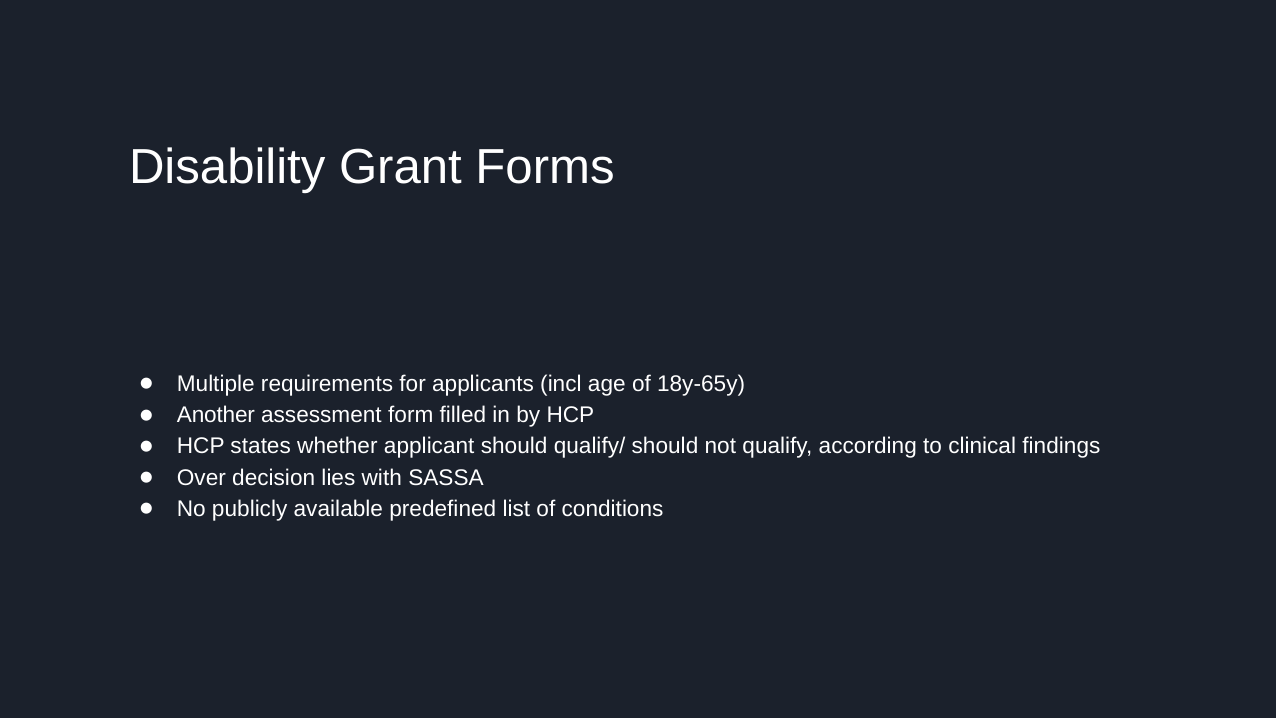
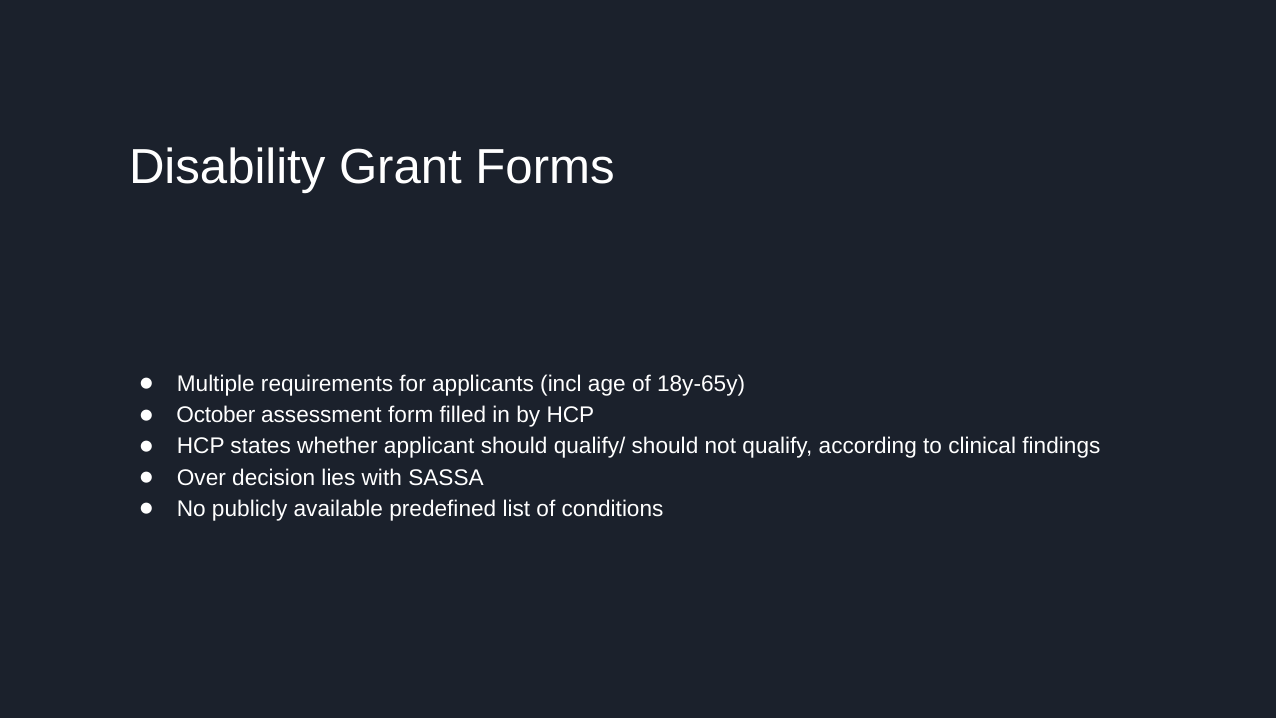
Another: Another -> October
